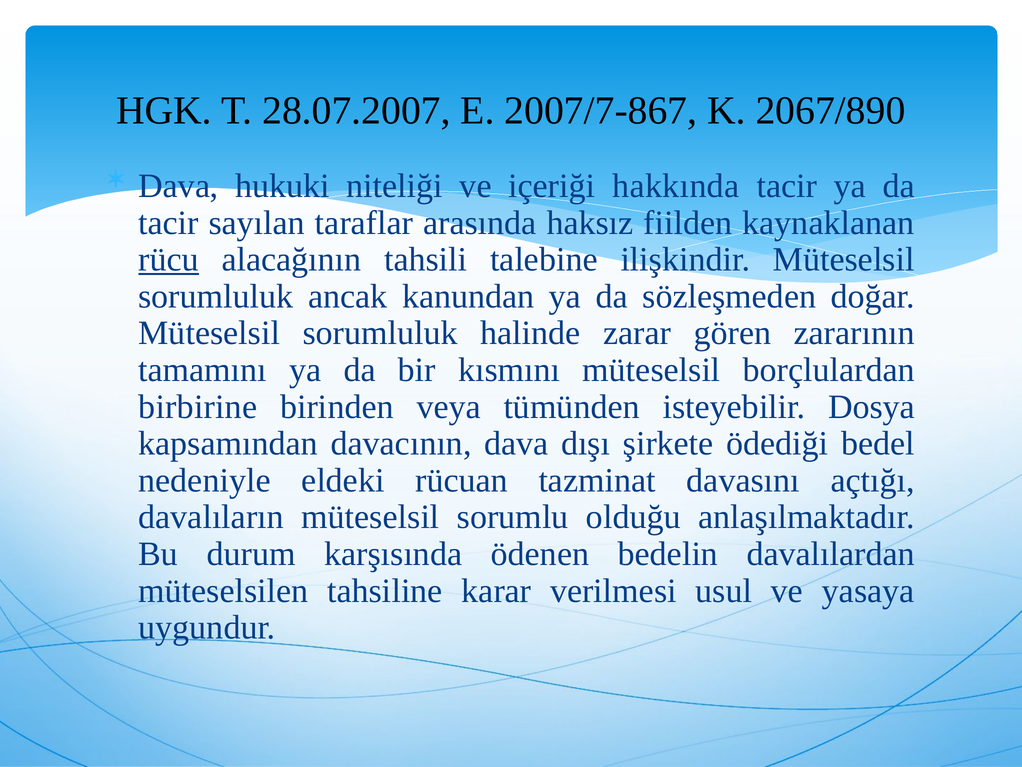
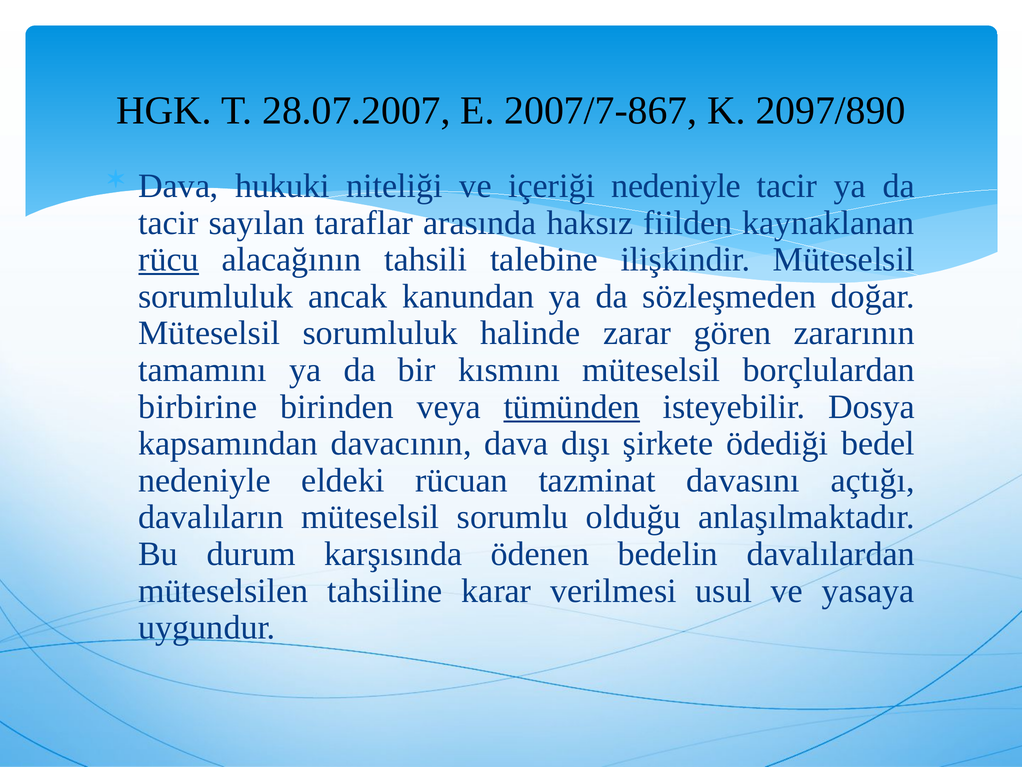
2067/890: 2067/890 -> 2097/890
içeriği hakkında: hakkında -> nedeniyle
tümünden underline: none -> present
